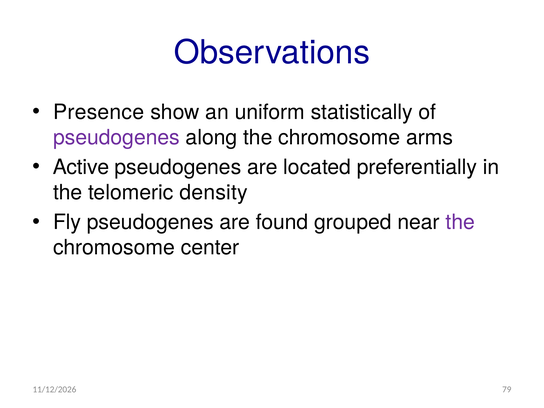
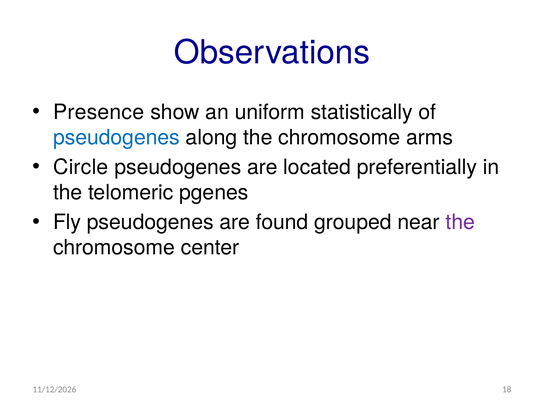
pseudogenes at (116, 137) colour: purple -> blue
Active: Active -> Circle
density: density -> pgenes
79: 79 -> 18
